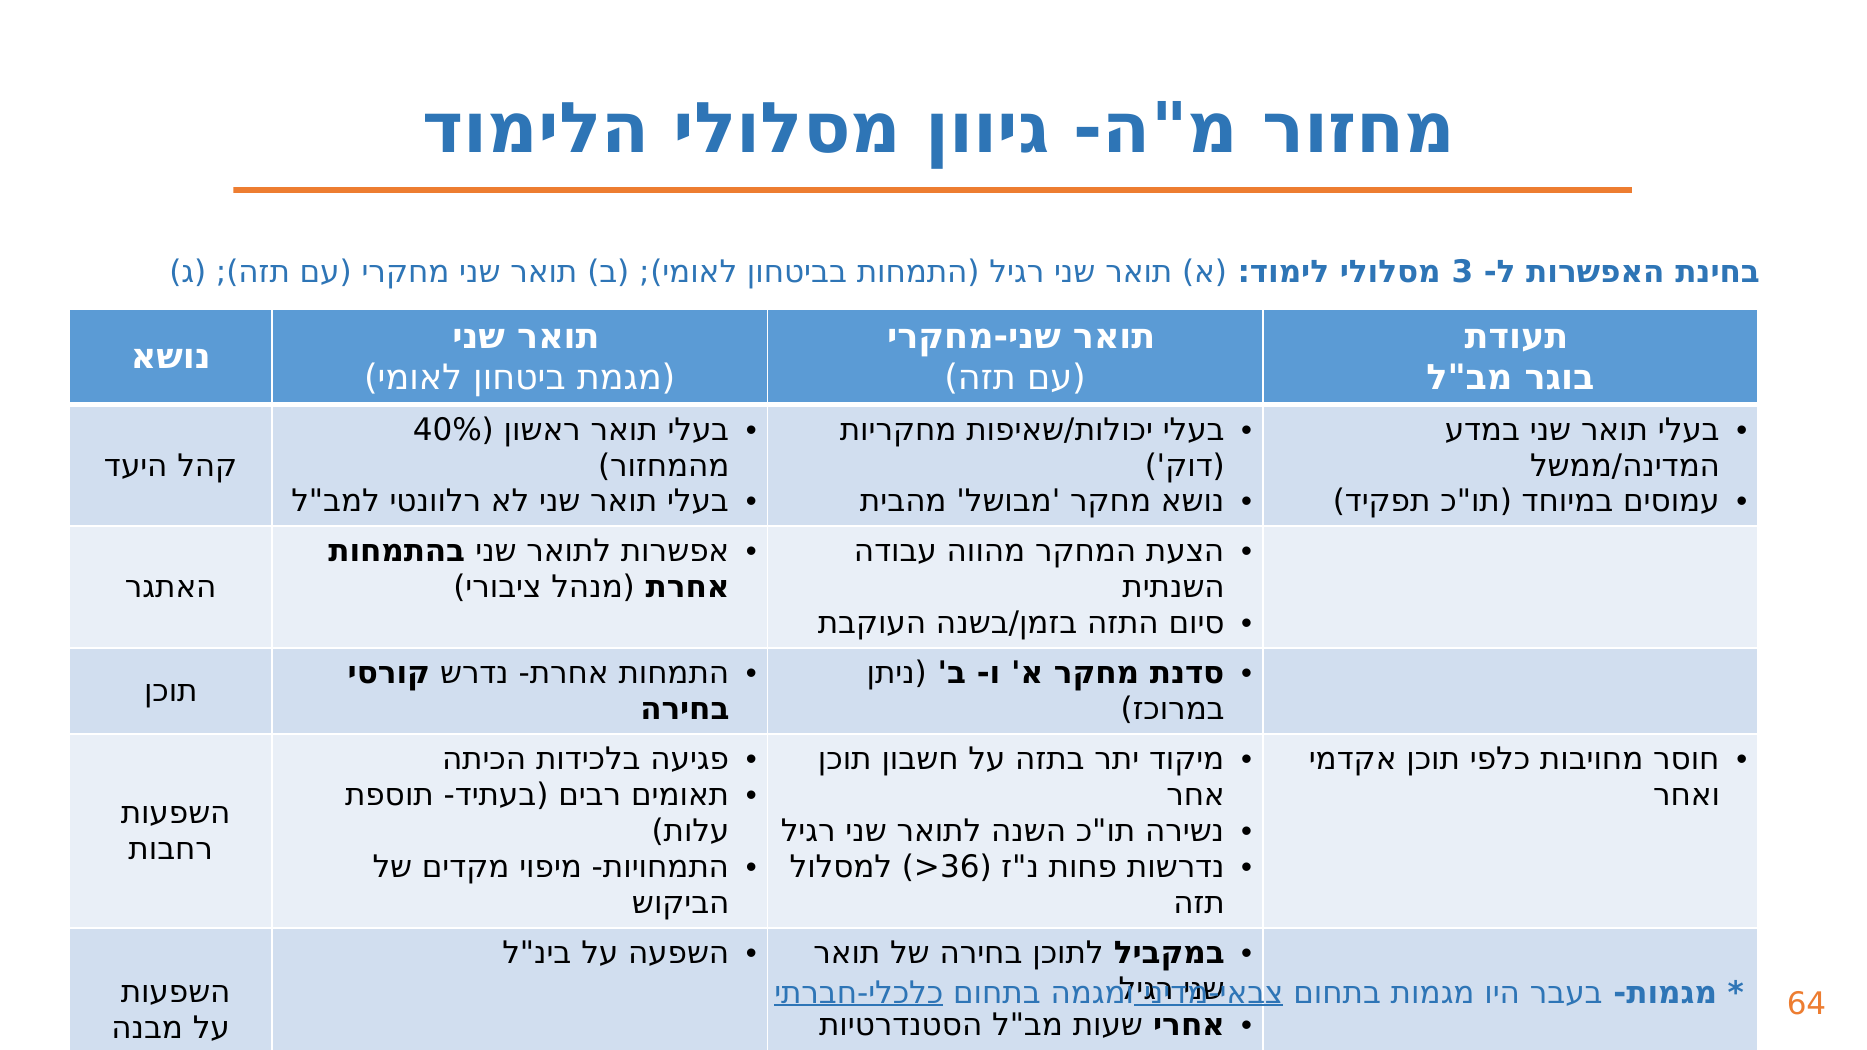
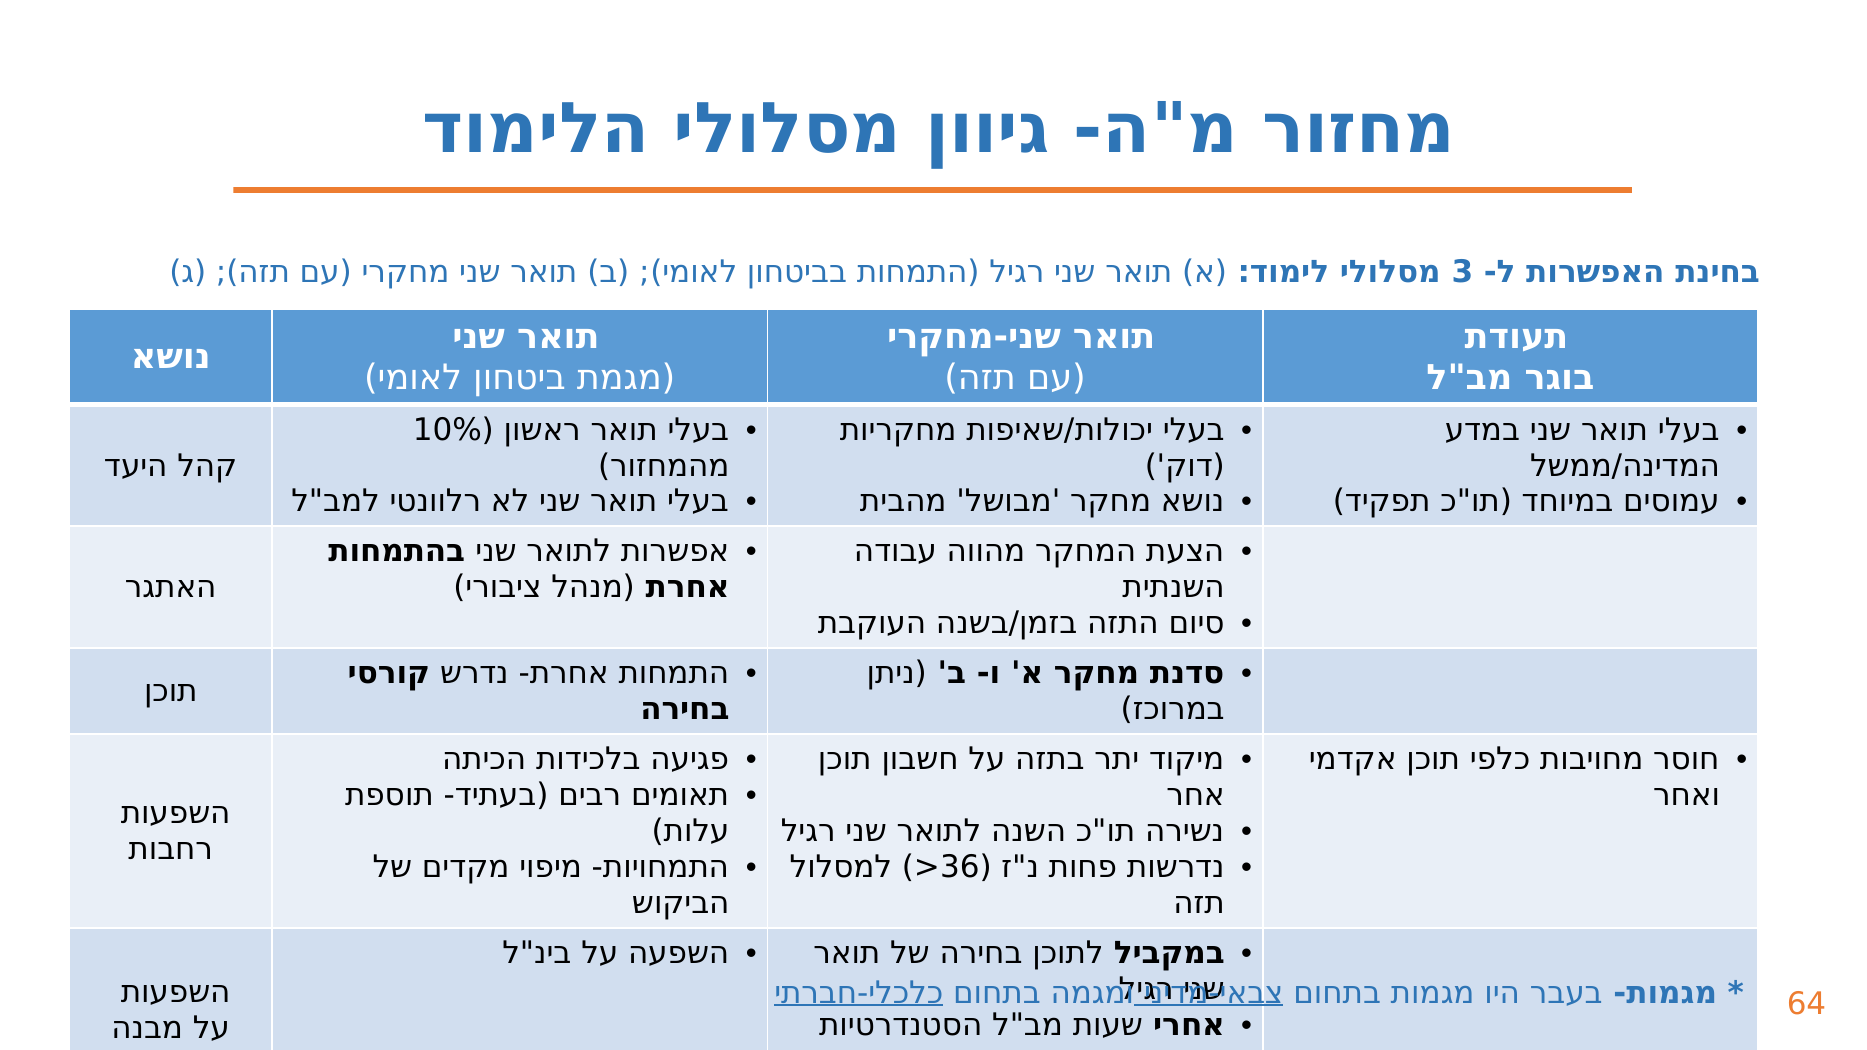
40%: 40% -> 10%
